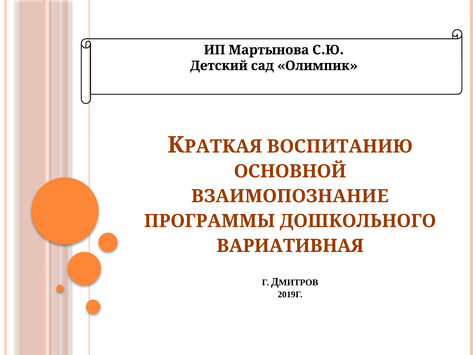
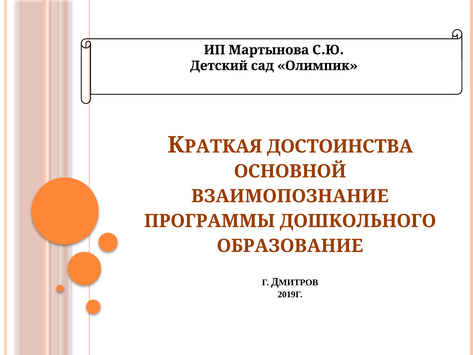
ВОСПИТАНИЮ: ВОСПИТАНИЮ -> ДОСТОИНСТВА
ВАРИАТИВНАЯ: ВАРИАТИВНАЯ -> ОБРАЗОВАНИЕ
